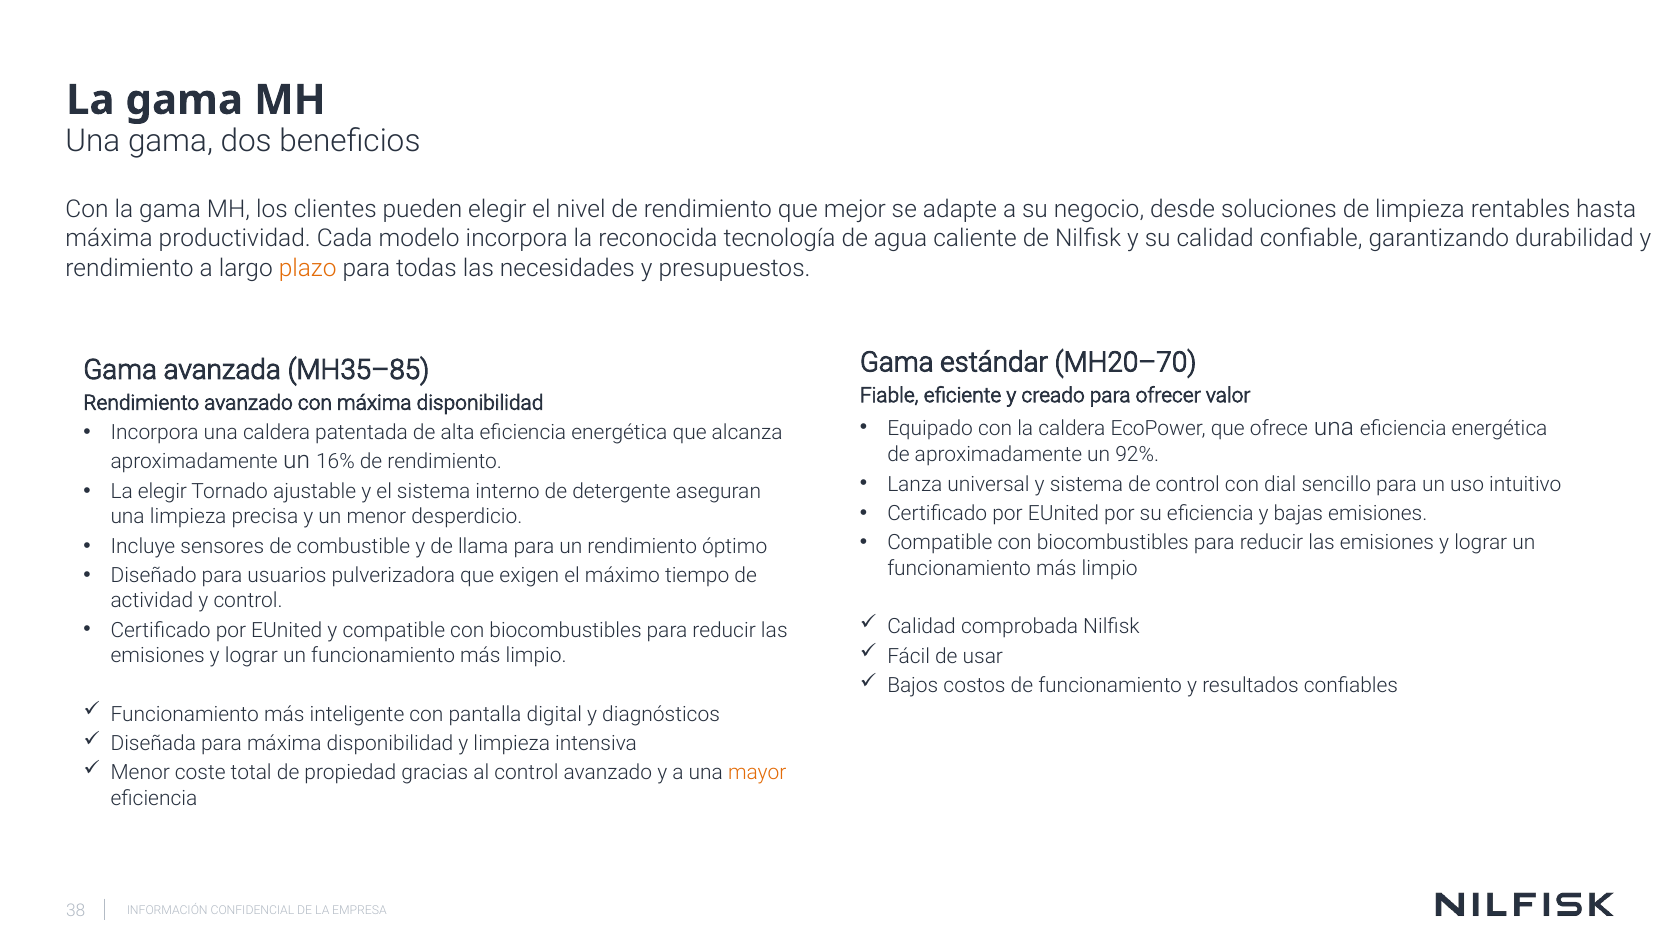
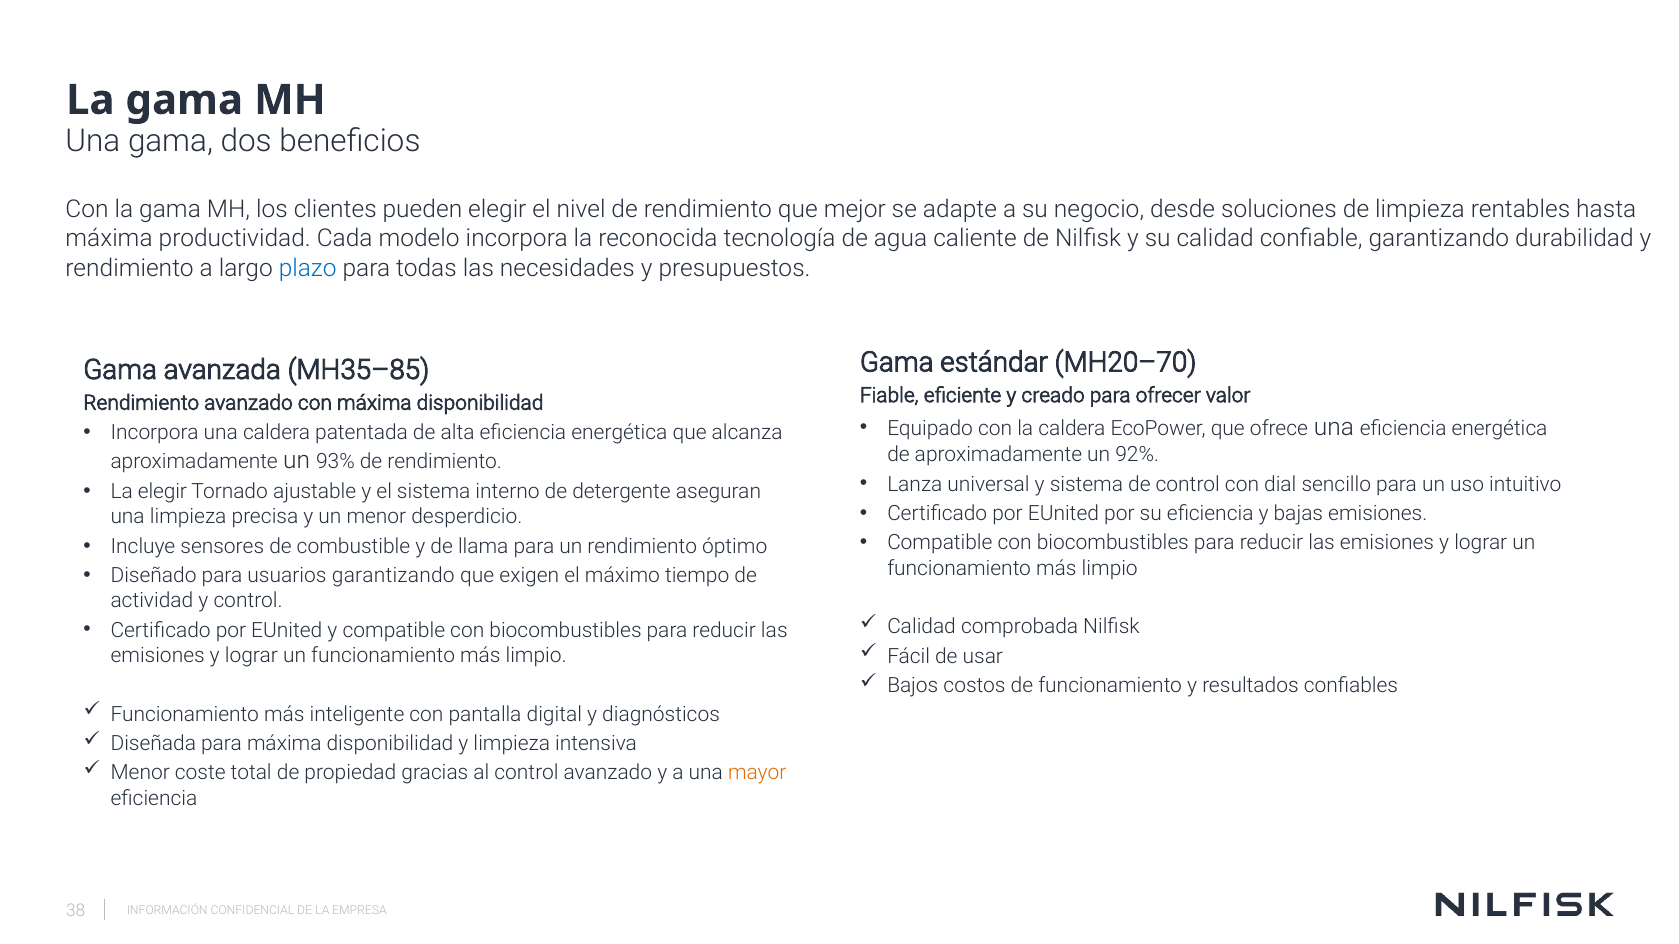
plazo colour: orange -> blue
16%: 16% -> 93%
usuarios pulverizadora: pulverizadora -> garantizando
